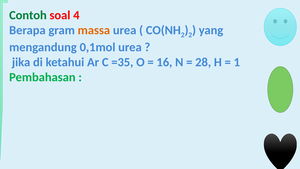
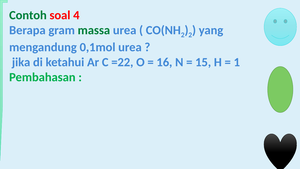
massa colour: orange -> green
=35: =35 -> =22
28: 28 -> 15
